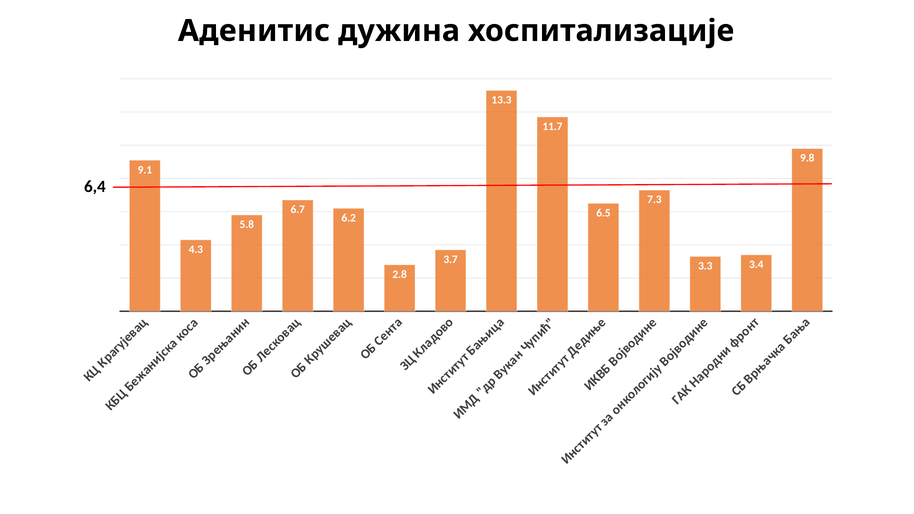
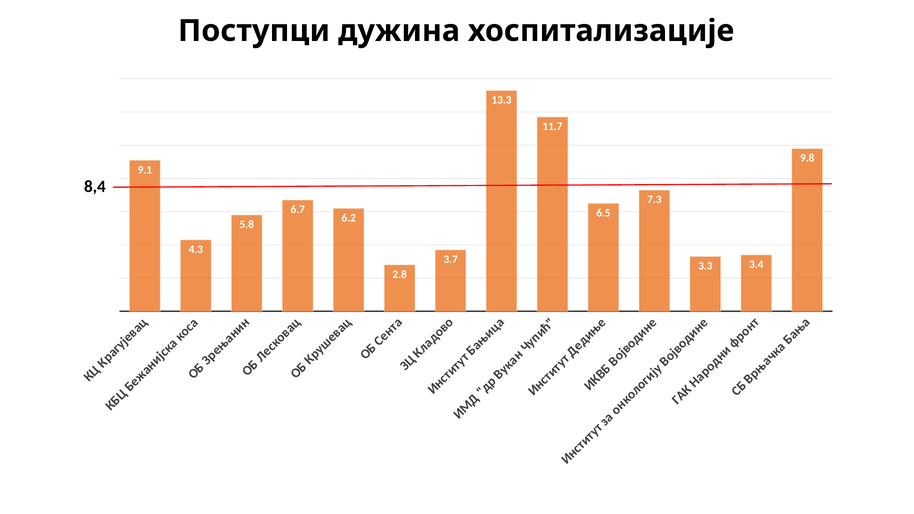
Аденитис: Аденитис -> Поступци
6,4: 6,4 -> 8,4
